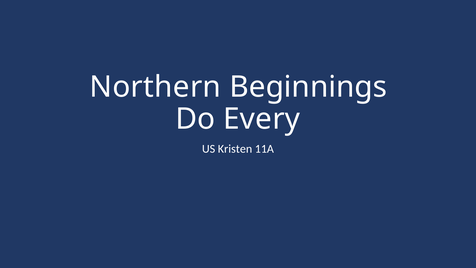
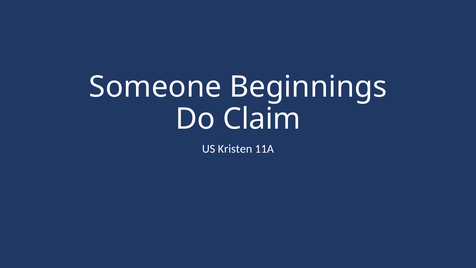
Northern: Northern -> Someone
Every: Every -> Claim
